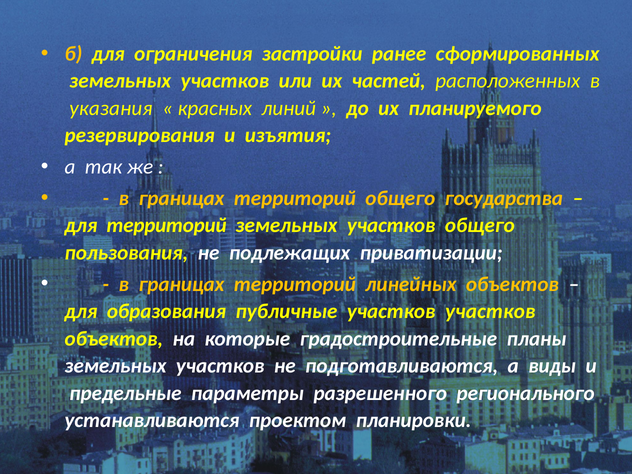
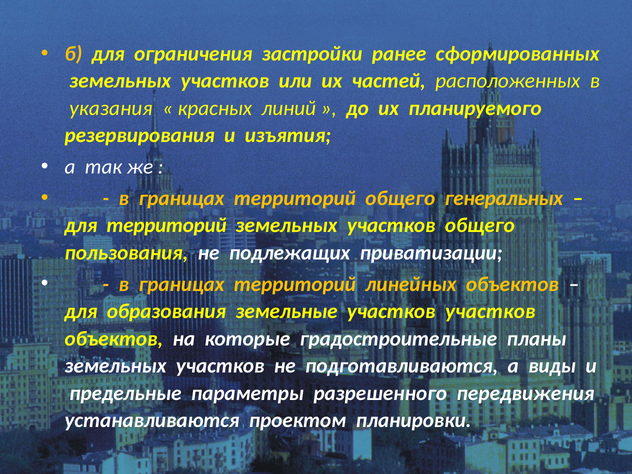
государства: государства -> генеральных
публичные: публичные -> земельные
регионального: регионального -> передвижения
